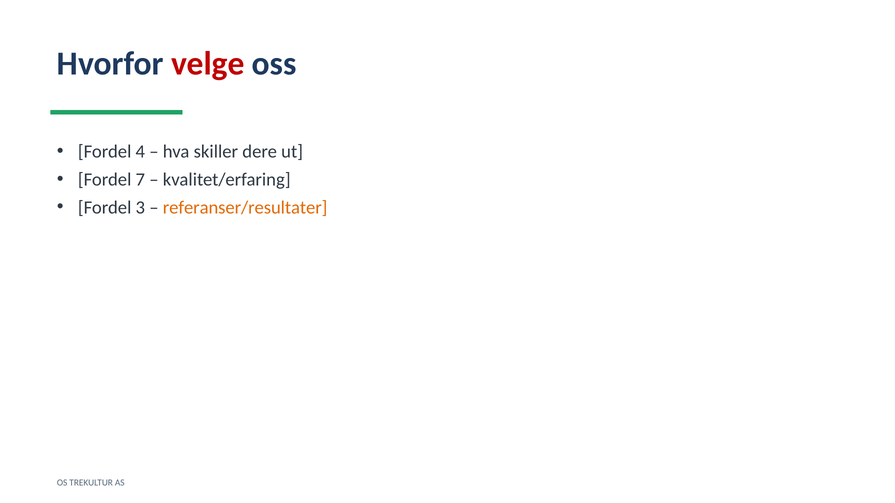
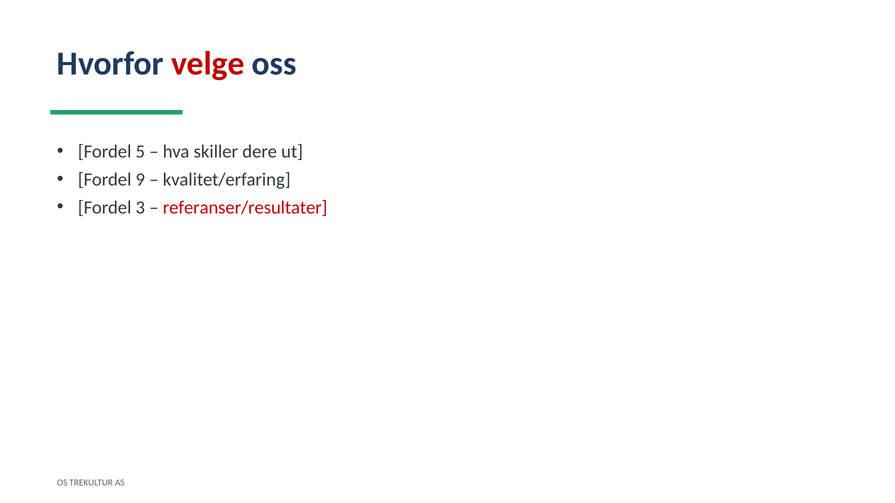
4: 4 -> 5
7: 7 -> 9
referanser/resultater colour: orange -> red
